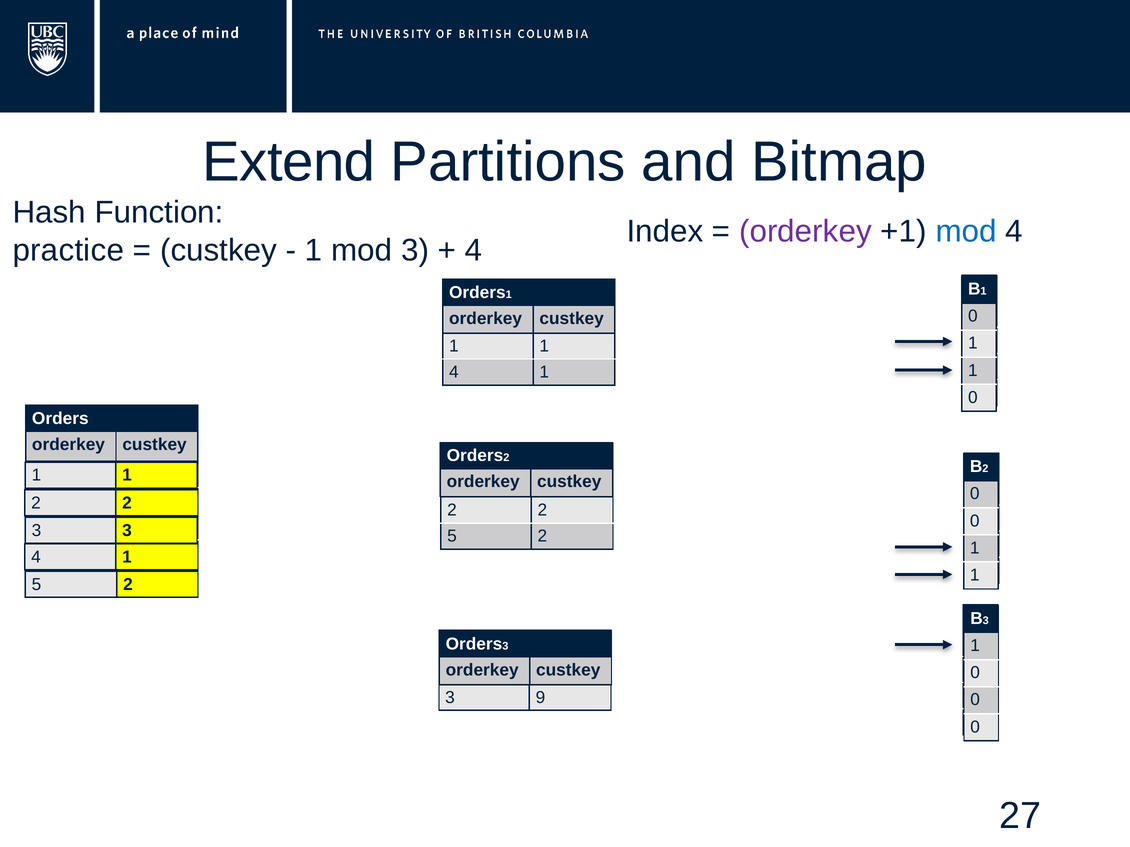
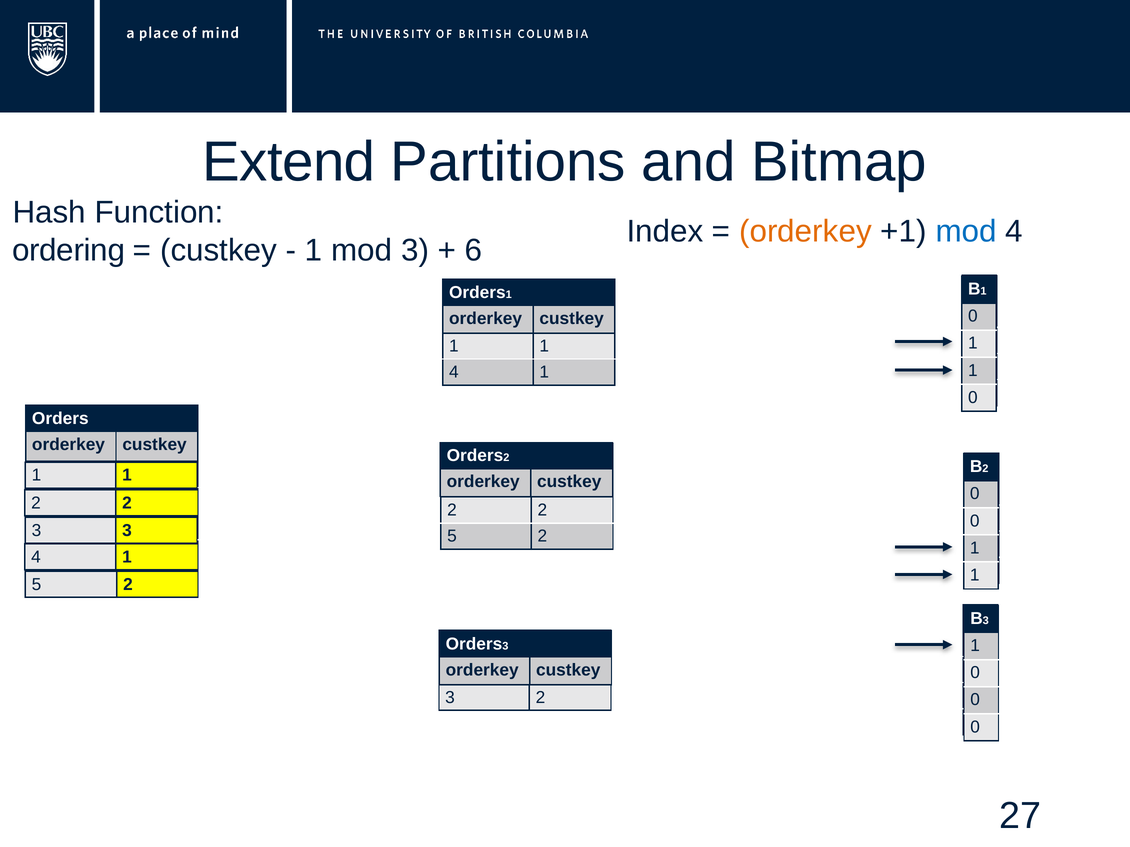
orderkey at (805, 232) colour: purple -> orange
practice: practice -> ordering
4 at (473, 250): 4 -> 6
3 9: 9 -> 2
